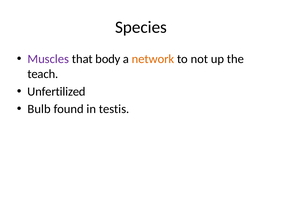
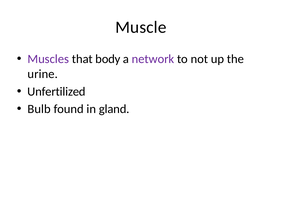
Species: Species -> Muscle
network colour: orange -> purple
teach: teach -> urine
testis: testis -> gland
